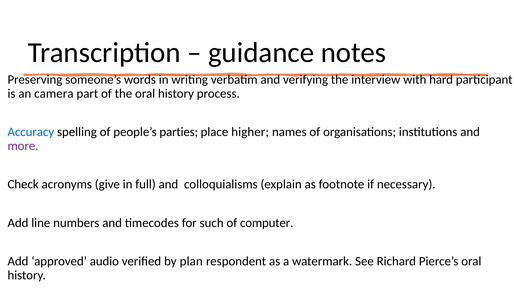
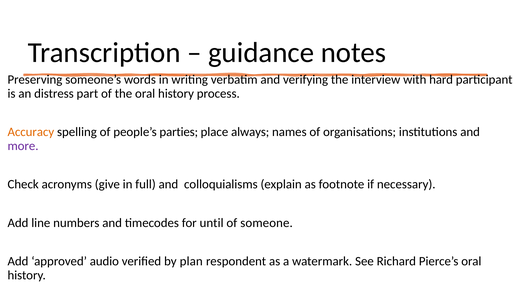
camera: camera -> distress
Accuracy colour: blue -> orange
higher: higher -> always
such: such -> until
computer: computer -> someone
